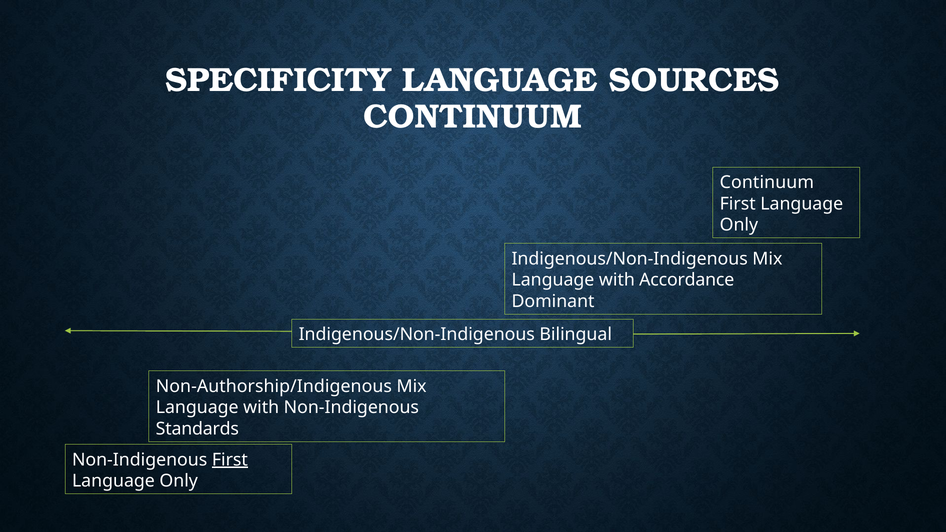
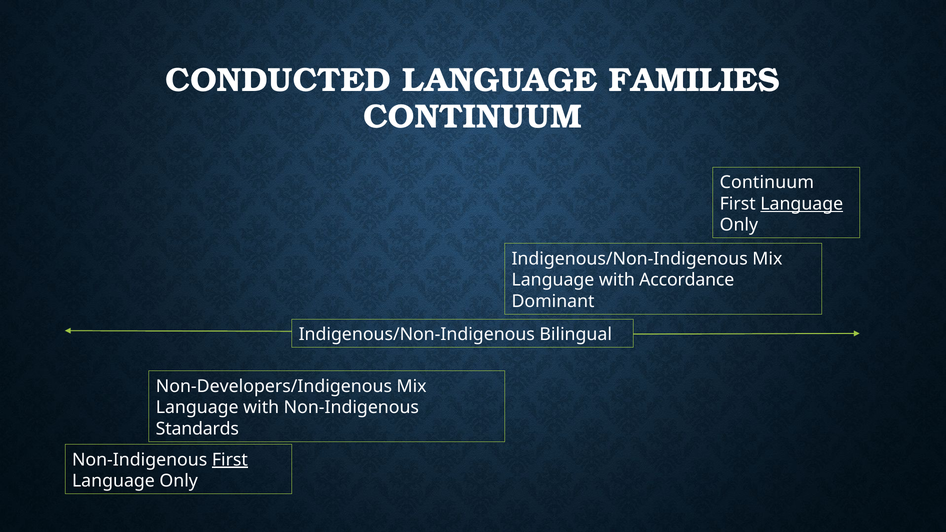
SPECIFICITY: SPECIFICITY -> CONDUCTED
SOURCES: SOURCES -> FAMILIES
Language at (802, 204) underline: none -> present
Non-Authorship/Indigenous: Non-Authorship/Indigenous -> Non-Developers/Indigenous
